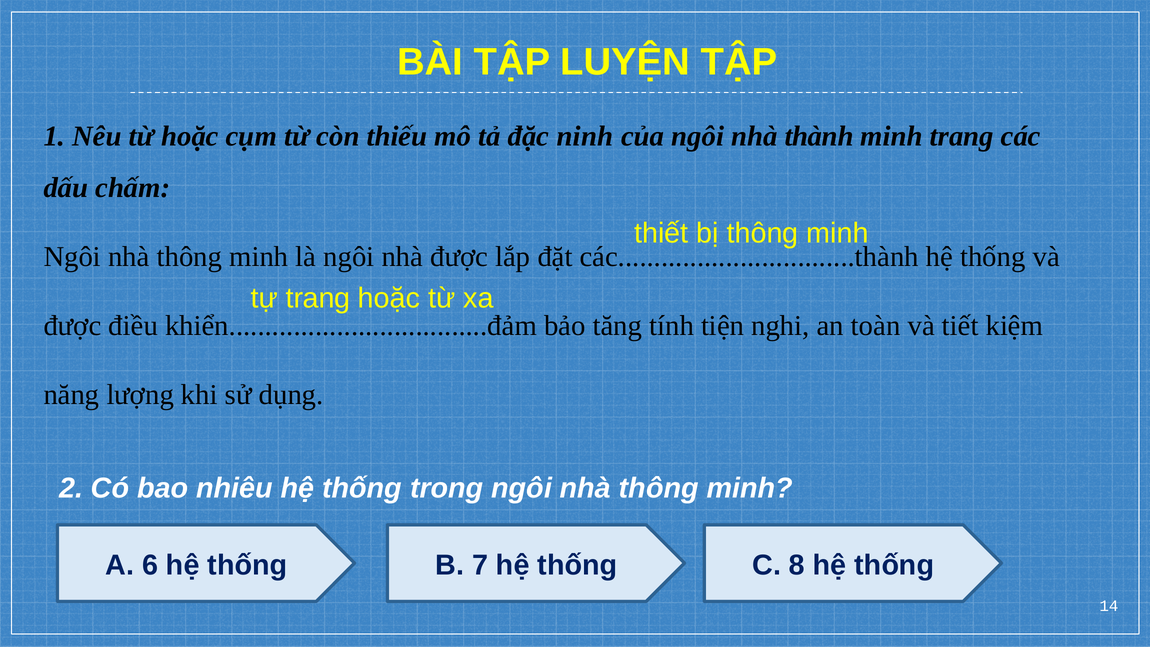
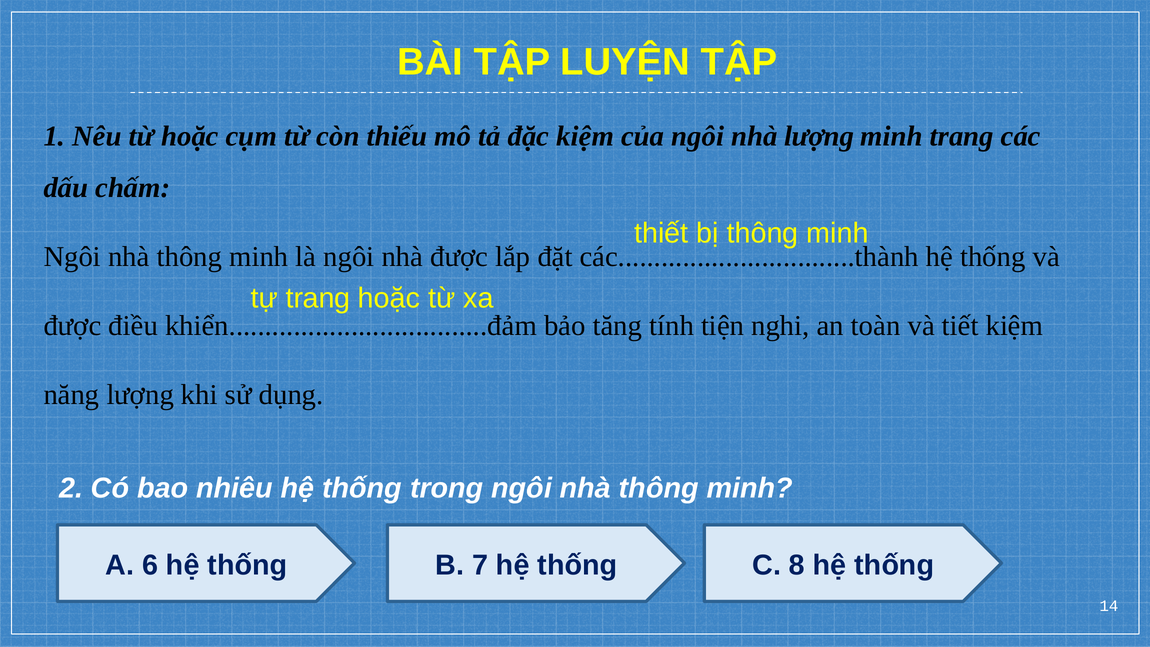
đặc ninh: ninh -> kiệm
nhà thành: thành -> lượng
